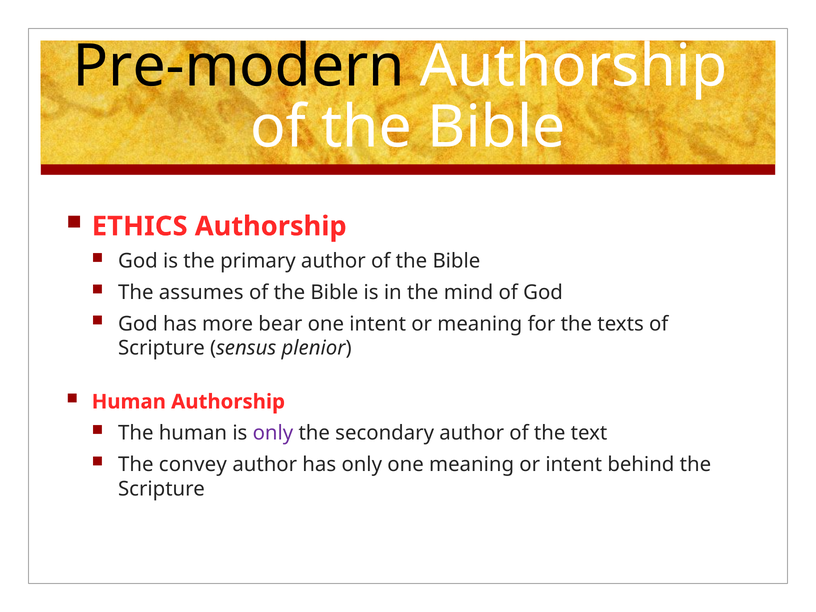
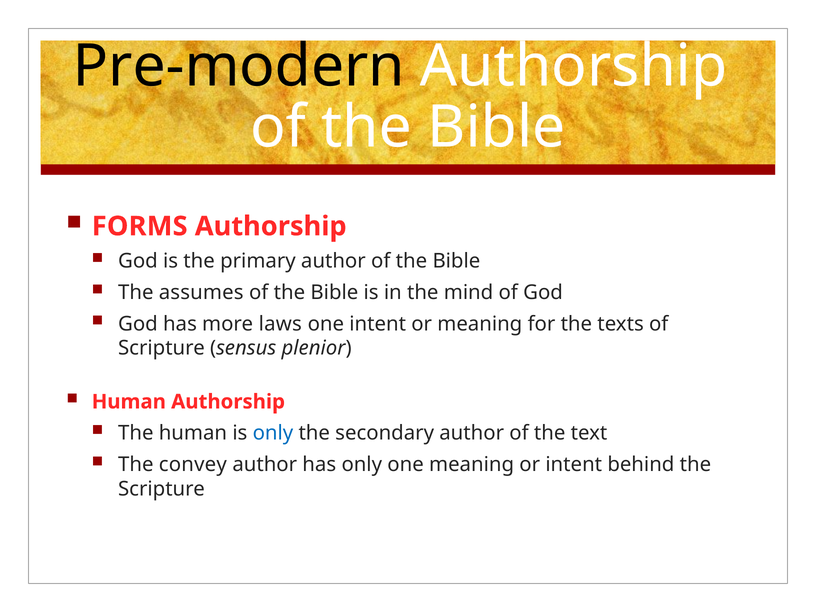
ETHICS: ETHICS -> FORMS
bear: bear -> laws
only at (273, 433) colour: purple -> blue
